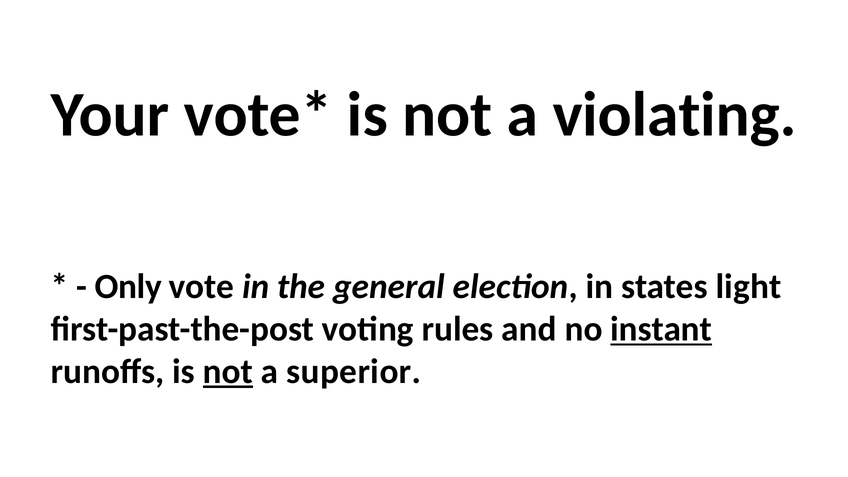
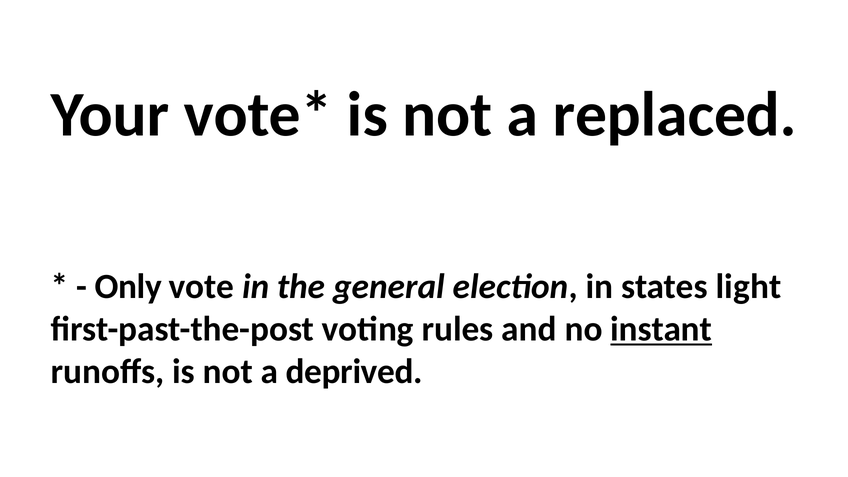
violating: violating -> replaced
not at (228, 372) underline: present -> none
superior: superior -> deprived
